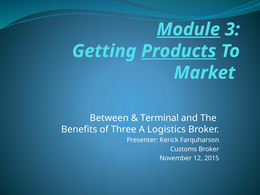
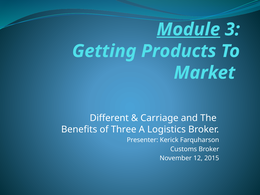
Products underline: present -> none
Between: Between -> Different
Terminal: Terminal -> Carriage
